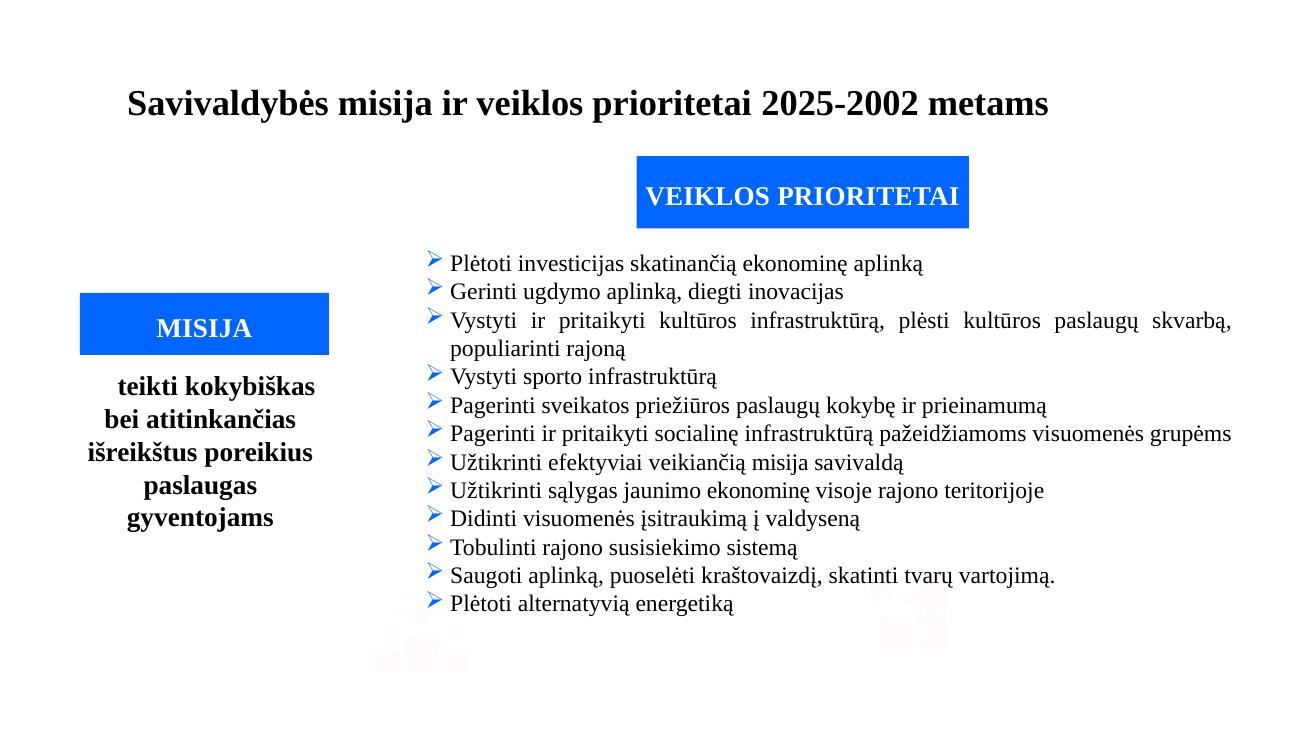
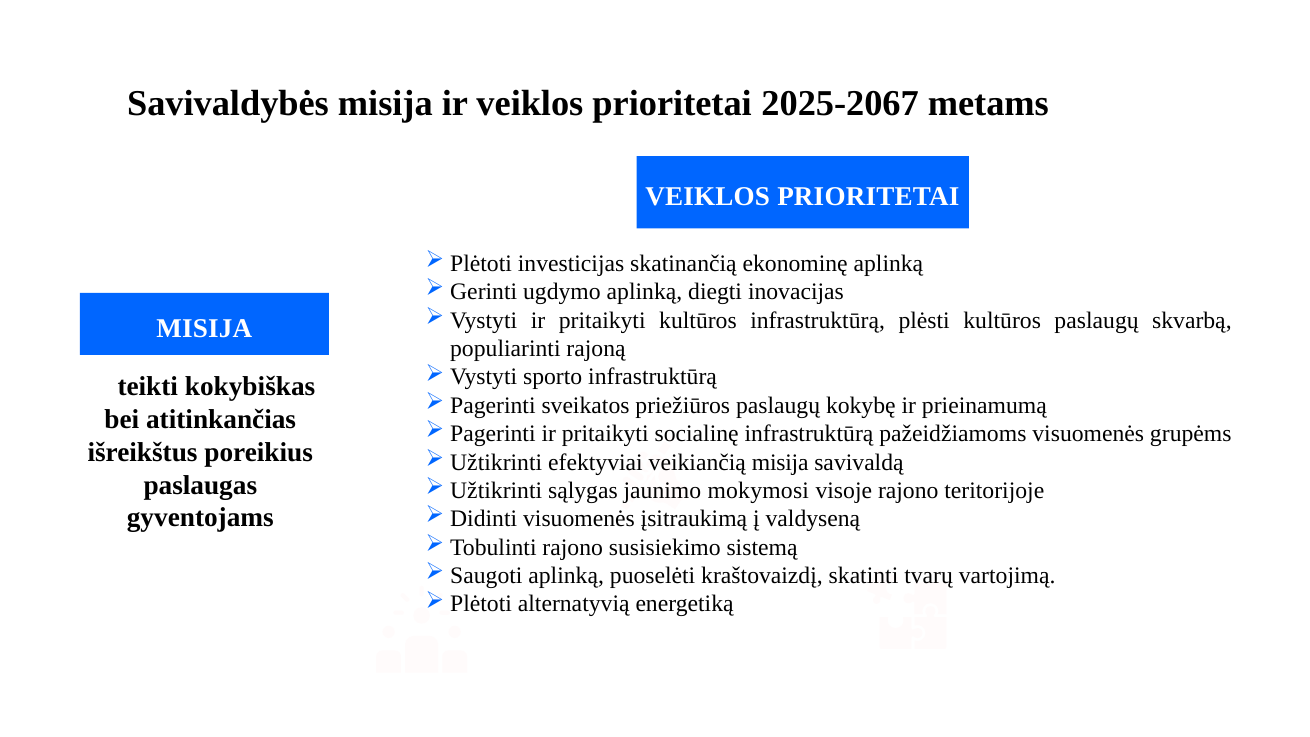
2025-2002: 2025-2002 -> 2025-2067
jaunimo ekonominę: ekonominę -> mokymosi
